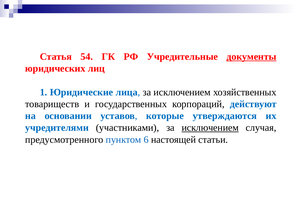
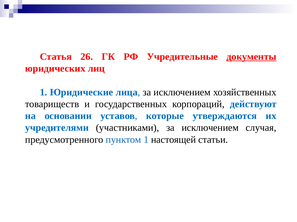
54: 54 -> 26
исключением at (210, 128) underline: present -> none
пунктом 6: 6 -> 1
